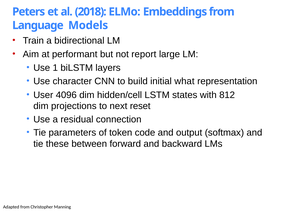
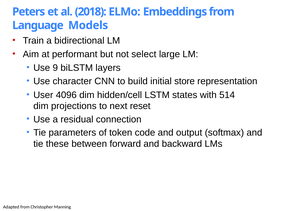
report: report -> select
1: 1 -> 9
what: what -> store
812: 812 -> 514
